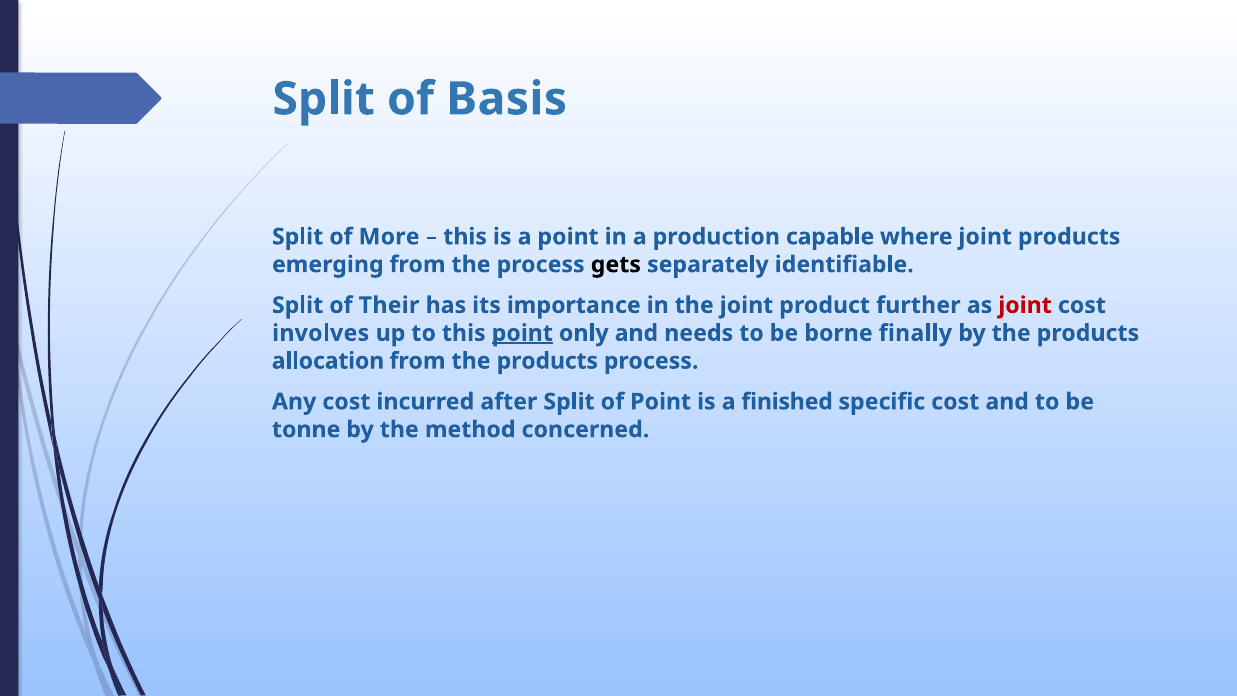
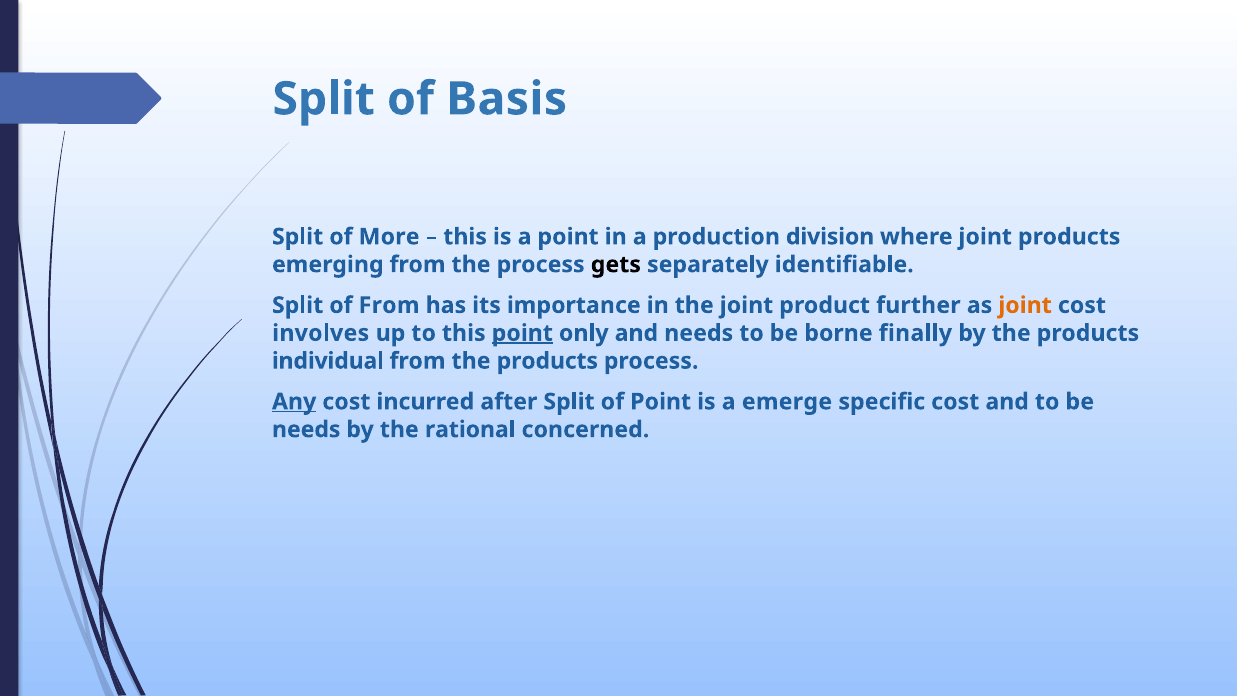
capable: capable -> division
of Their: Their -> From
joint at (1025, 305) colour: red -> orange
allocation: allocation -> individual
Any underline: none -> present
finished: finished -> emerge
tonne at (306, 429): tonne -> needs
method: method -> rational
